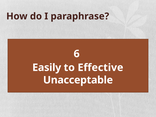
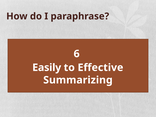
Unacceptable: Unacceptable -> Summarizing
